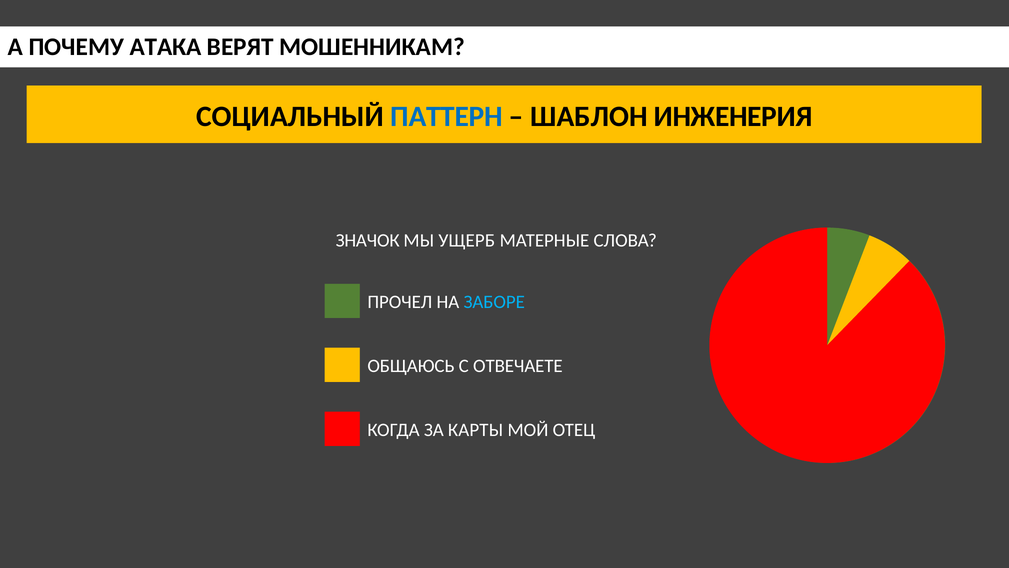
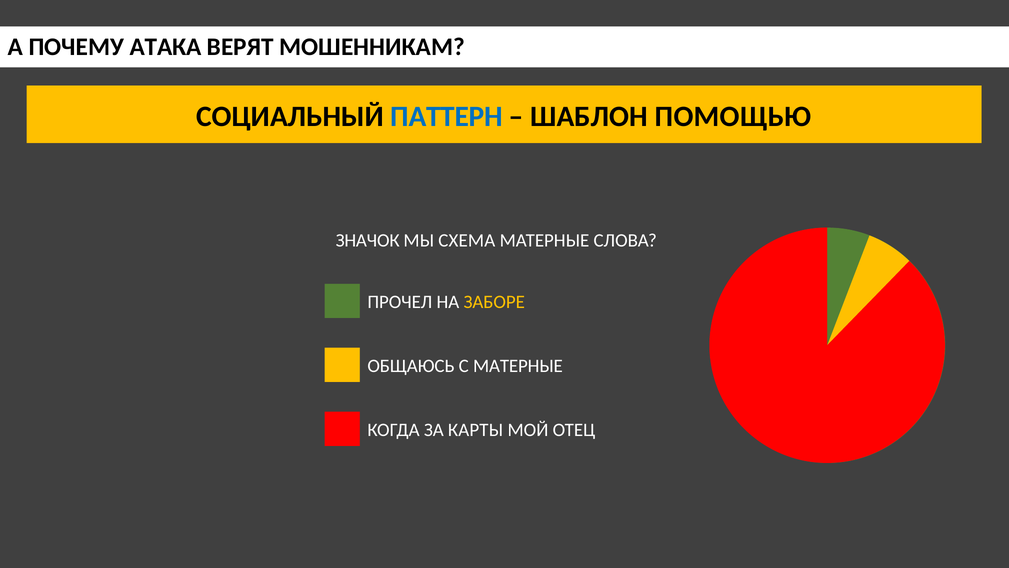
ИНЖЕНЕРИЯ: ИНЖЕНЕРИЯ -> ПОМОЩЬЮ
УЩЕРБ: УЩЕРБ -> СХЕМА
ЗАБОРЕ colour: light blue -> yellow
С ОТВЕЧАЕТЕ: ОТВЕЧАЕТЕ -> МАТЕРНЫЕ
